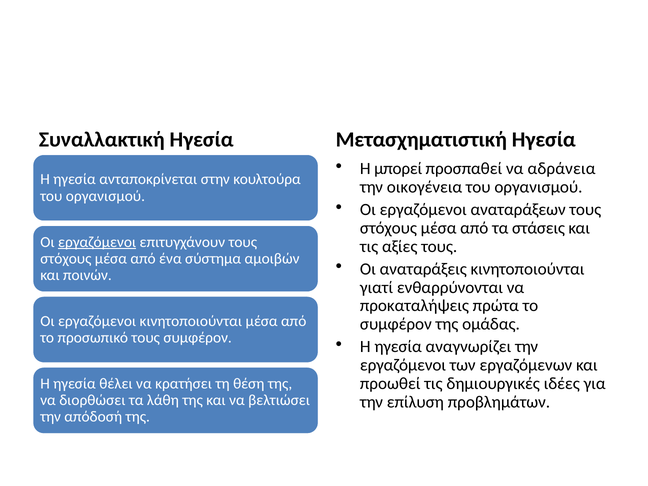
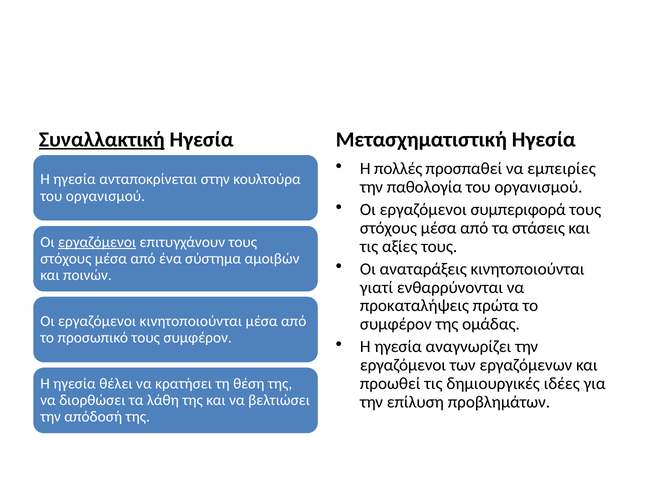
Συναλλακτική underline: none -> present
μπορεί: μπορεί -> πολλές
αδράνεια: αδράνεια -> εμπειρίες
οικογένεια: οικογένεια -> παθολογία
αναταράξεων: αναταράξεων -> συμπεριφορά
